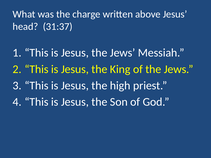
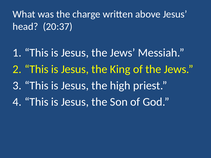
31:37: 31:37 -> 20:37
